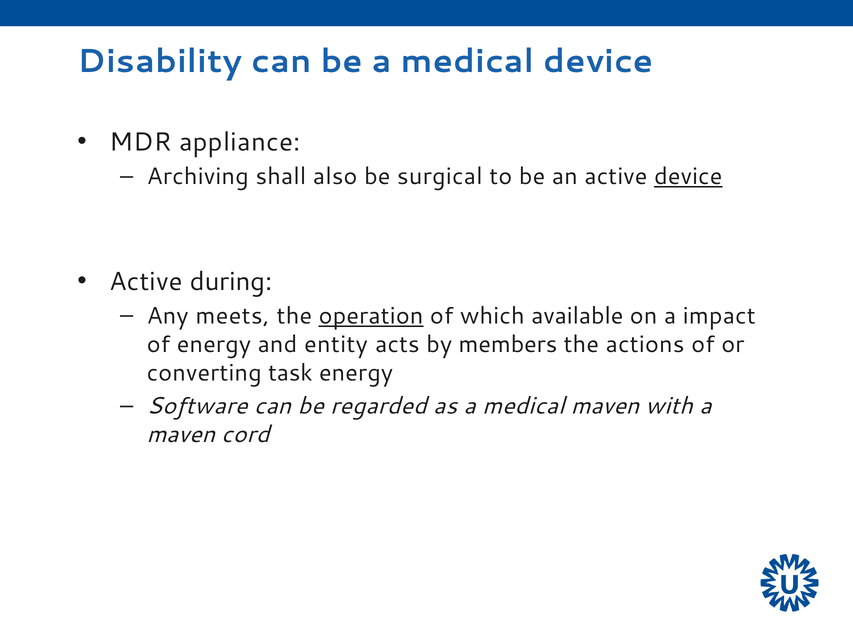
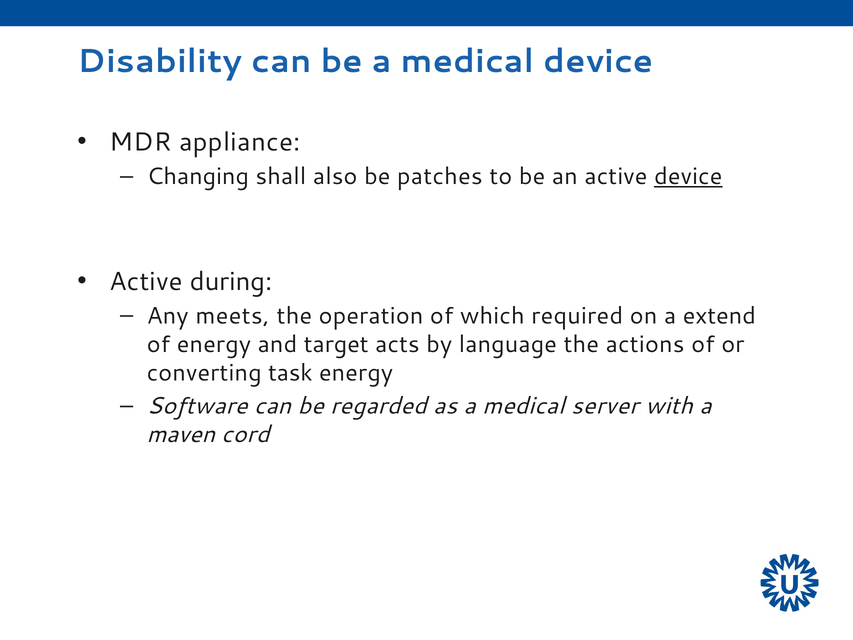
Archiving: Archiving -> Changing
surgical: surgical -> patches
operation underline: present -> none
available: available -> required
impact: impact -> extend
entity: entity -> target
members: members -> language
medical maven: maven -> server
